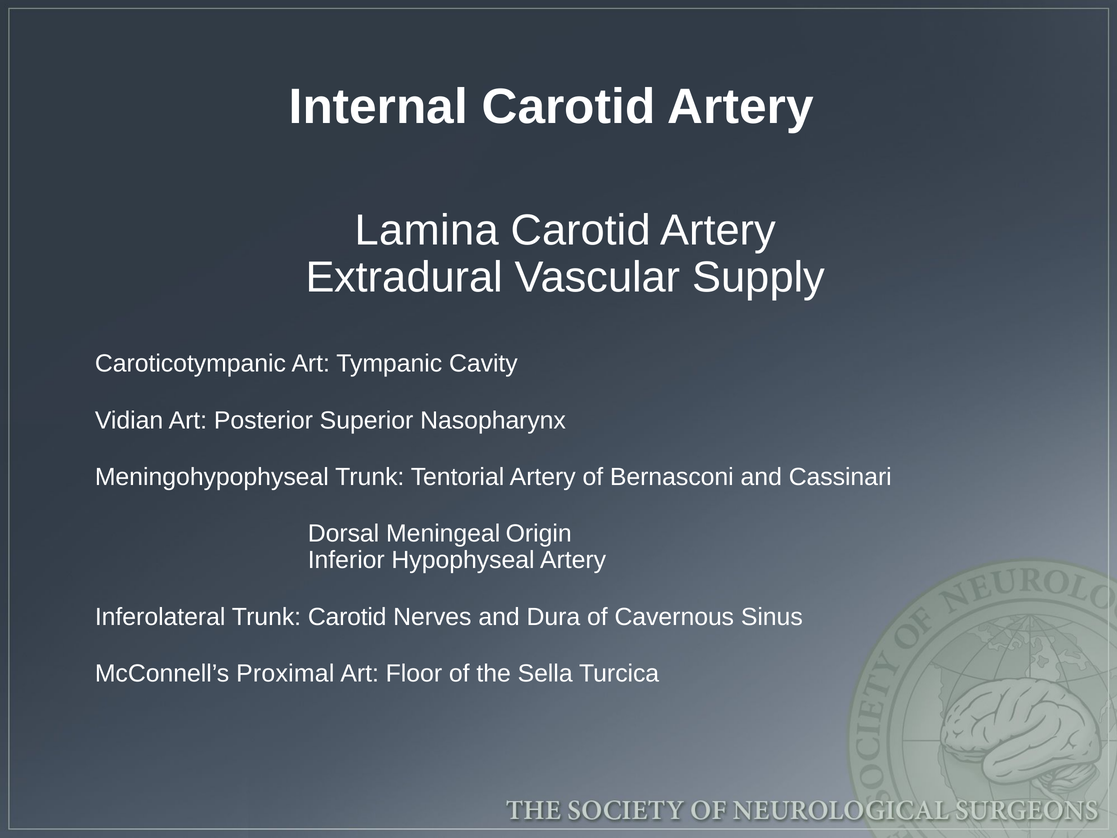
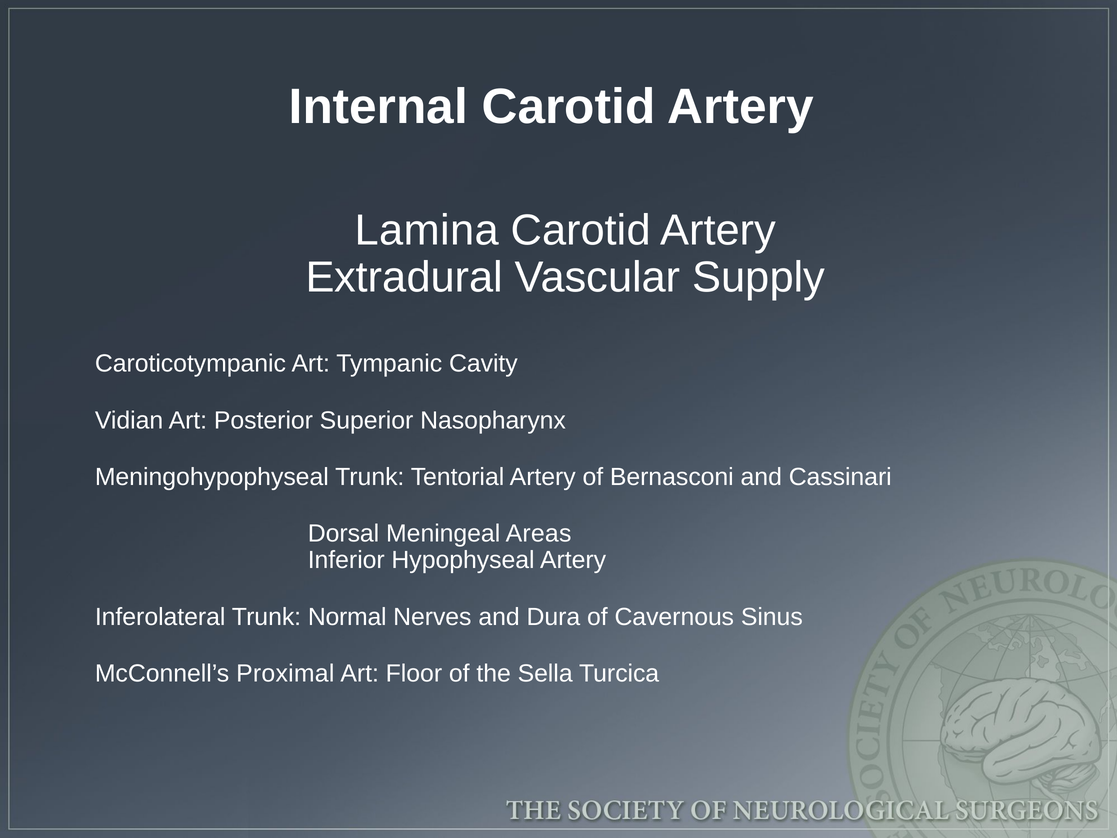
Origin: Origin -> Areas
Trunk Carotid: Carotid -> Normal
